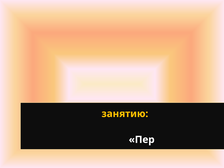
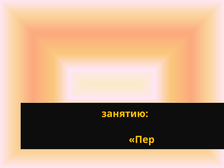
Пер colour: white -> yellow
